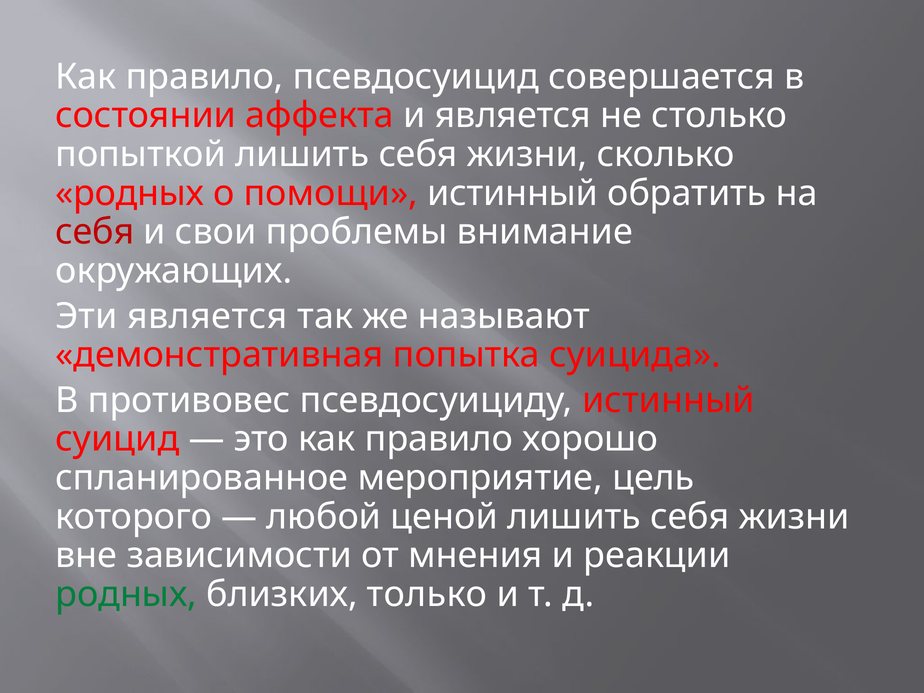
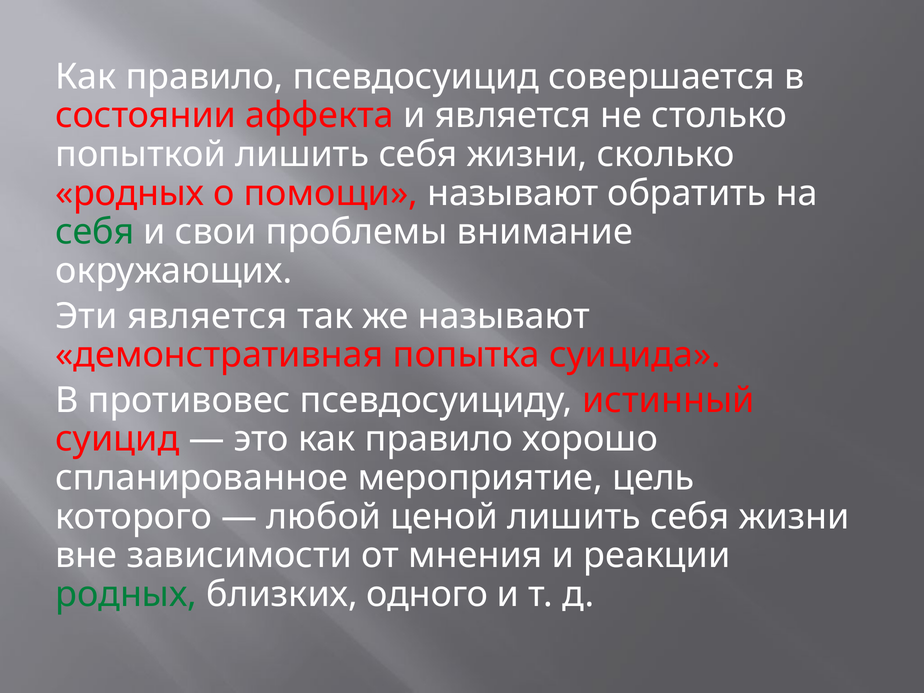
помощи истинный: истинный -> называют
себя at (95, 232) colour: red -> green
только: только -> одного
